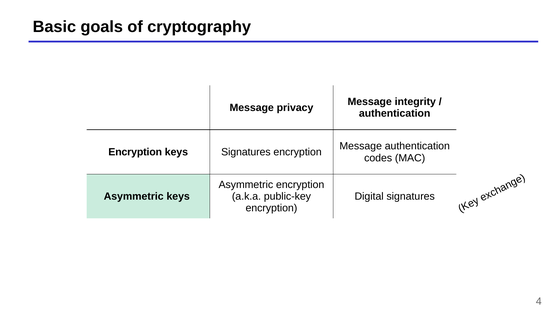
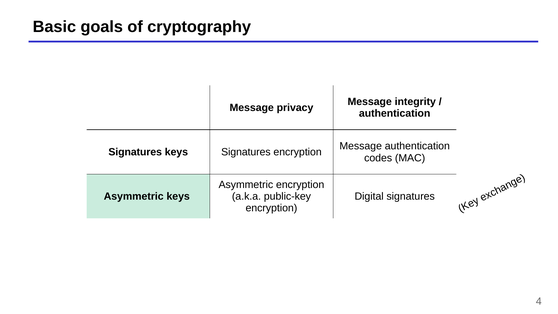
Encryption at (135, 152): Encryption -> Signatures
